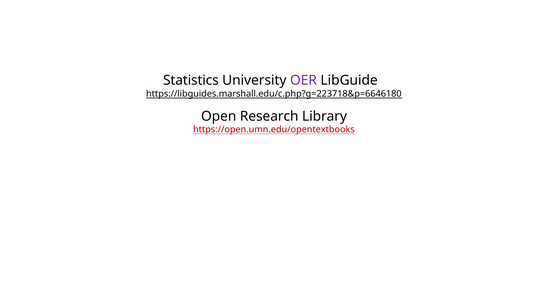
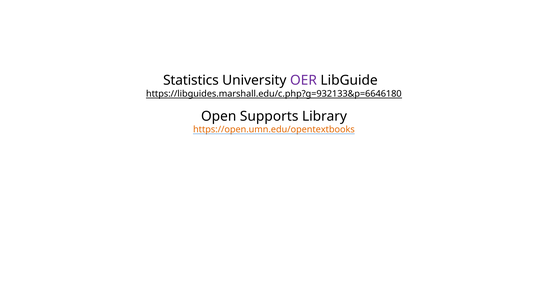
https://libguides.marshall.edu/c.php?g=223718&p=6646180: https://libguides.marshall.edu/c.php?g=223718&p=6646180 -> https://libguides.marshall.edu/c.php?g=932133&p=6646180
Research: Research -> Supports
https://open.umn.edu/opentextbooks colour: red -> orange
